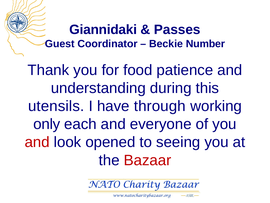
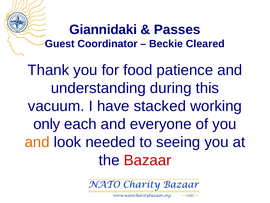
Number: Number -> Cleared
utensils: utensils -> vacuum
through: through -> stacked
and at (37, 142) colour: red -> orange
opened: opened -> needed
